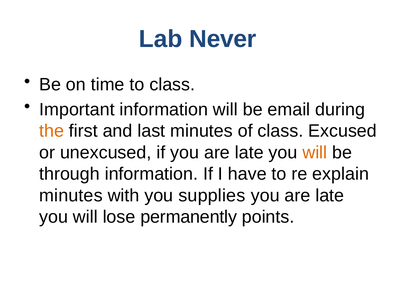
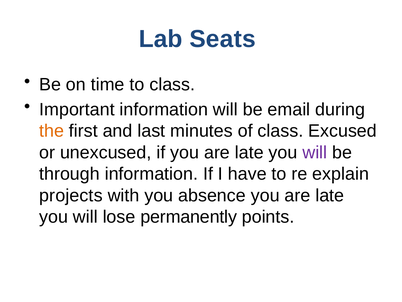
Never: Never -> Seats
will at (315, 152) colour: orange -> purple
minutes at (71, 195): minutes -> projects
supplies: supplies -> absence
